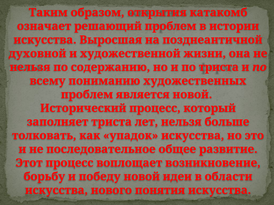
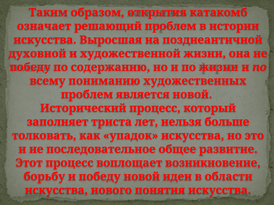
нельзя at (30, 67): нельзя -> победу
по триста: триста -> жизни
